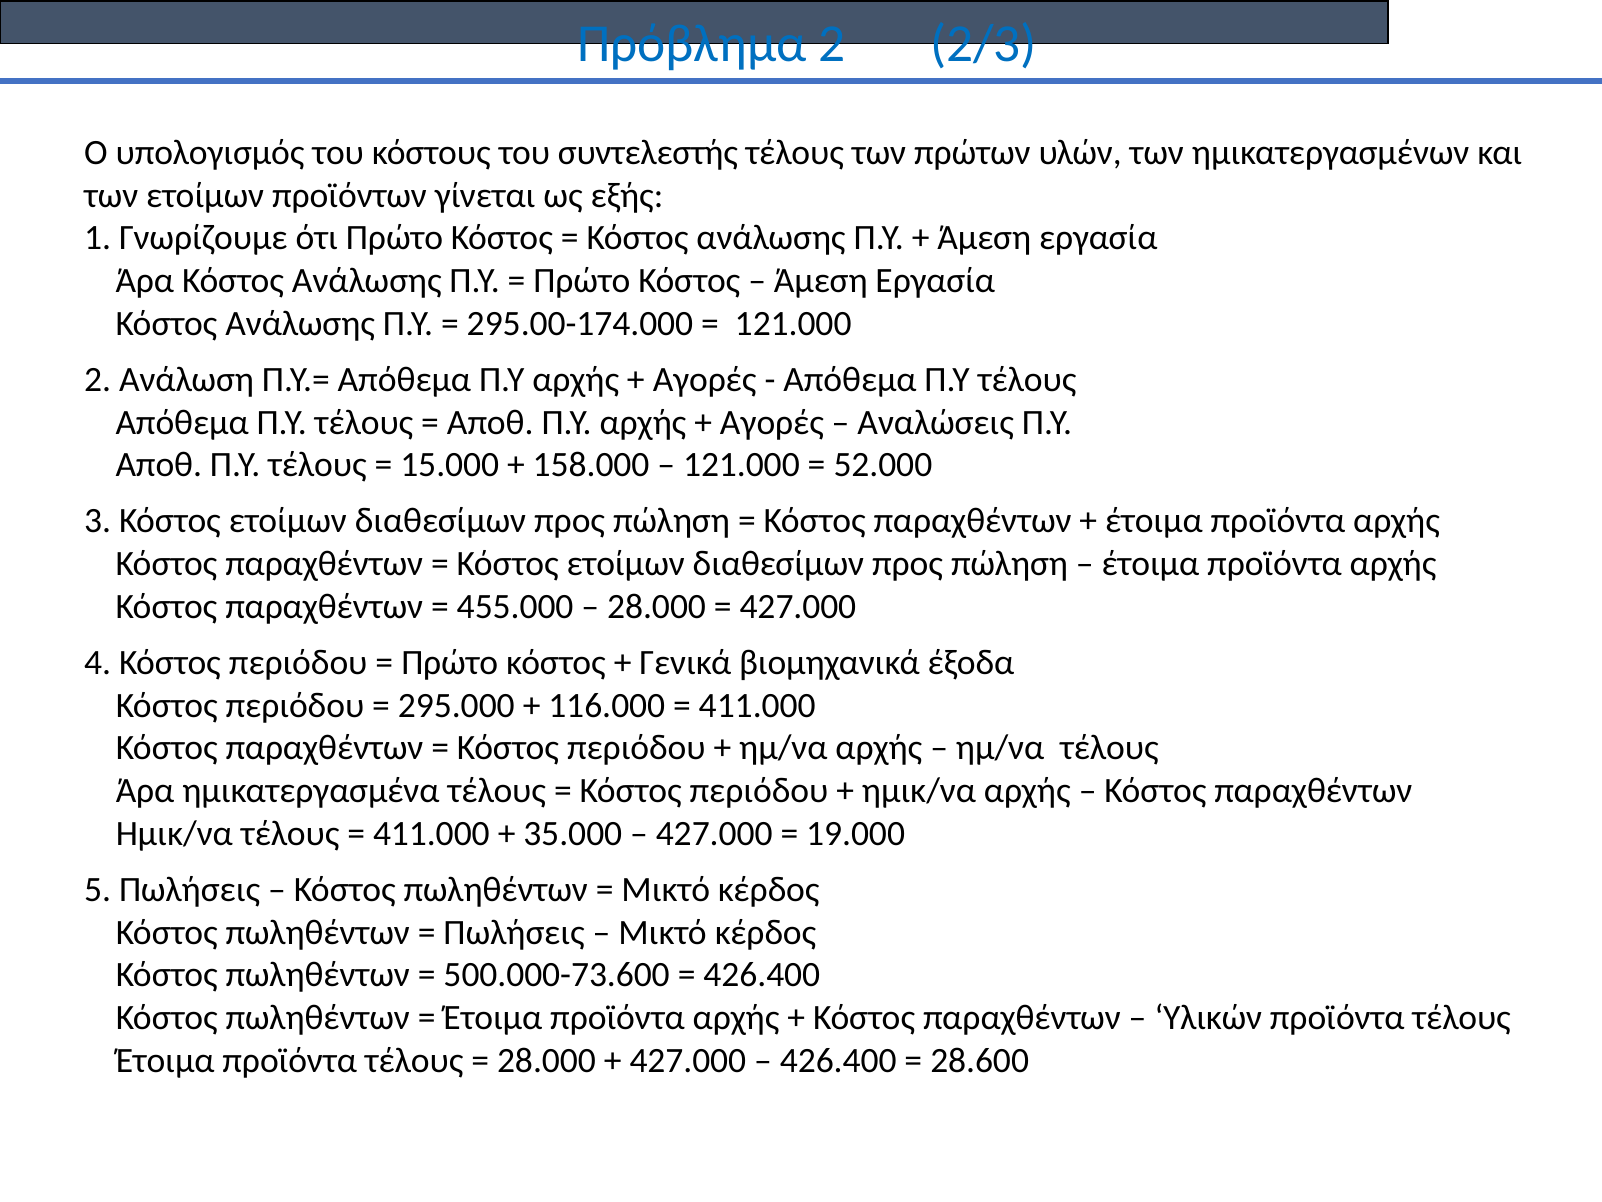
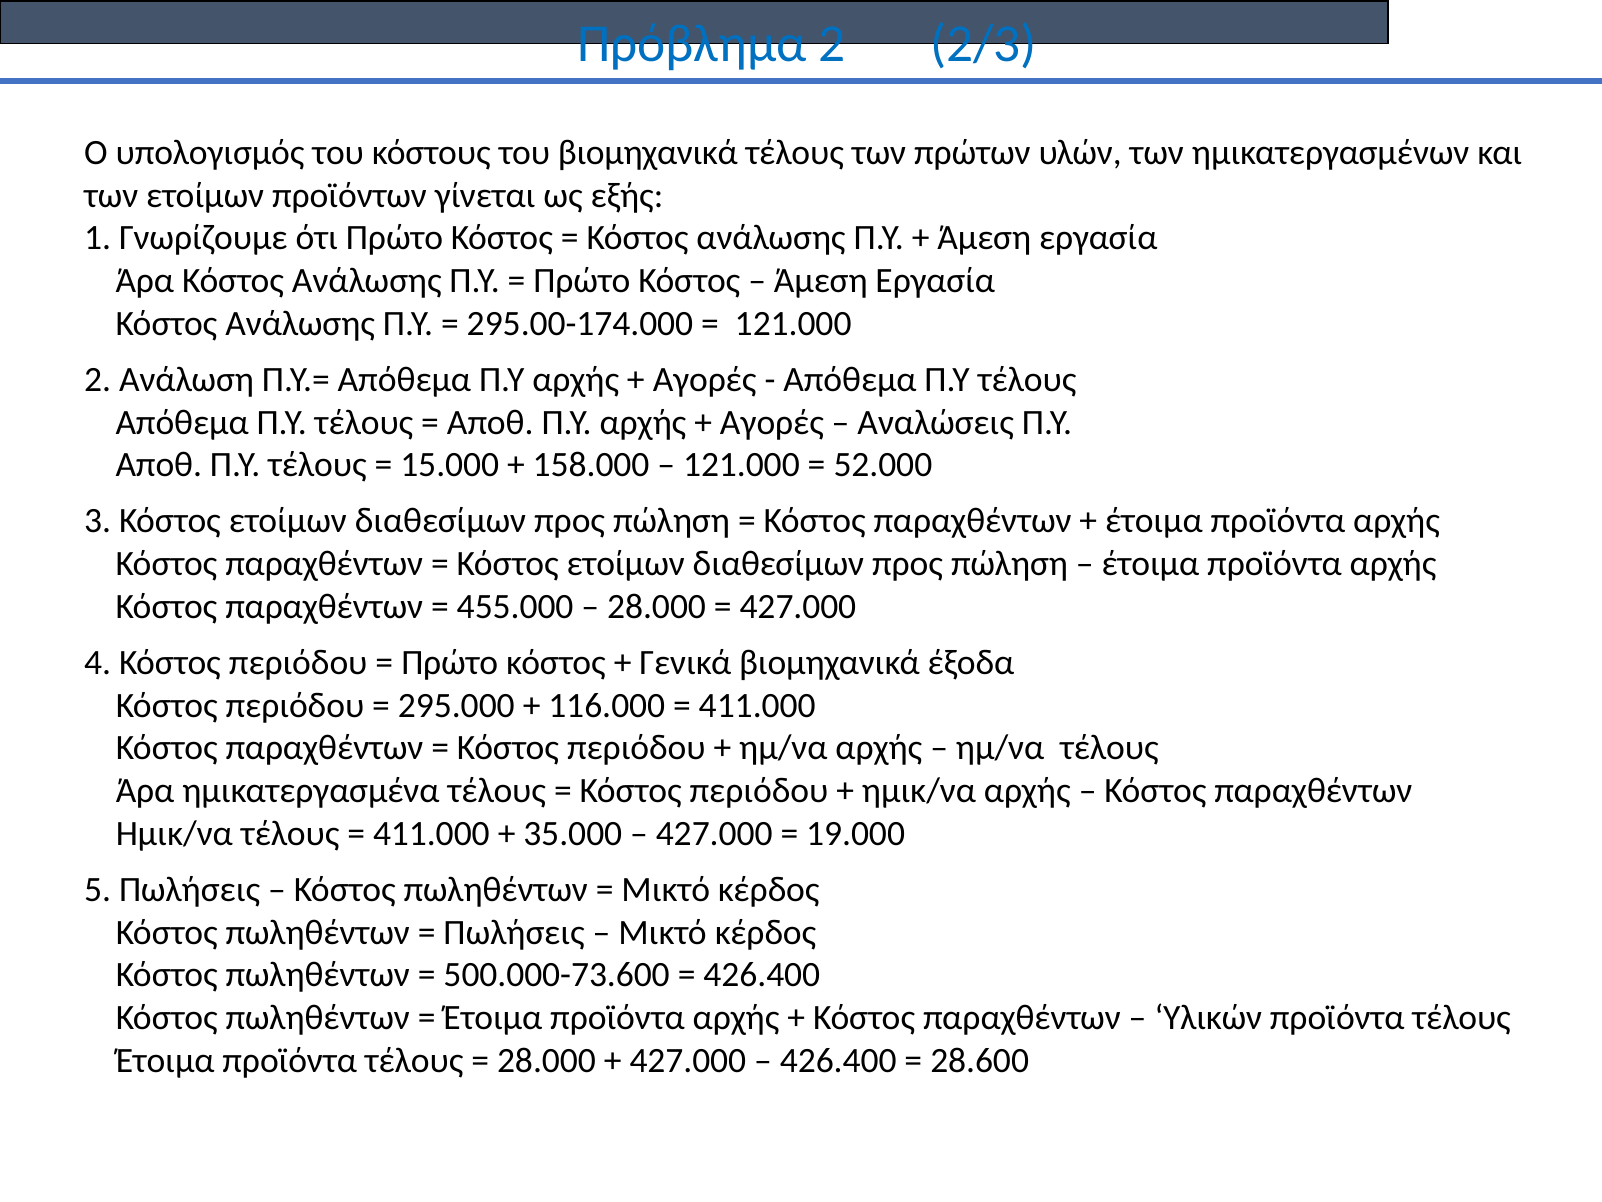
του συντελεστής: συντελεστής -> βιομηχανικά
